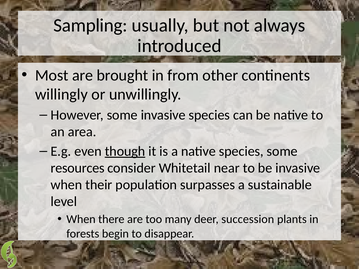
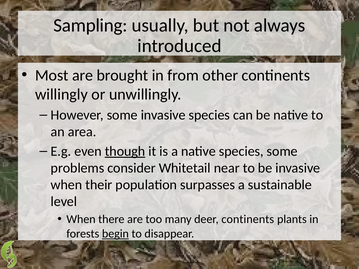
resources: resources -> problems
deer succession: succession -> continents
begin underline: none -> present
